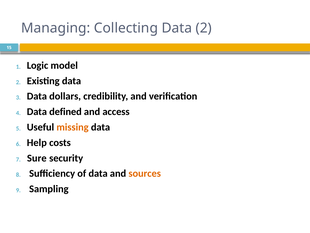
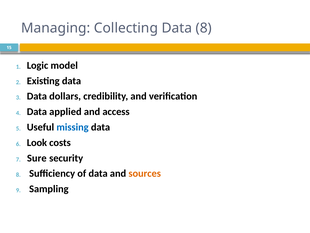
Data 2: 2 -> 8
defined: defined -> applied
missing colour: orange -> blue
Help: Help -> Look
